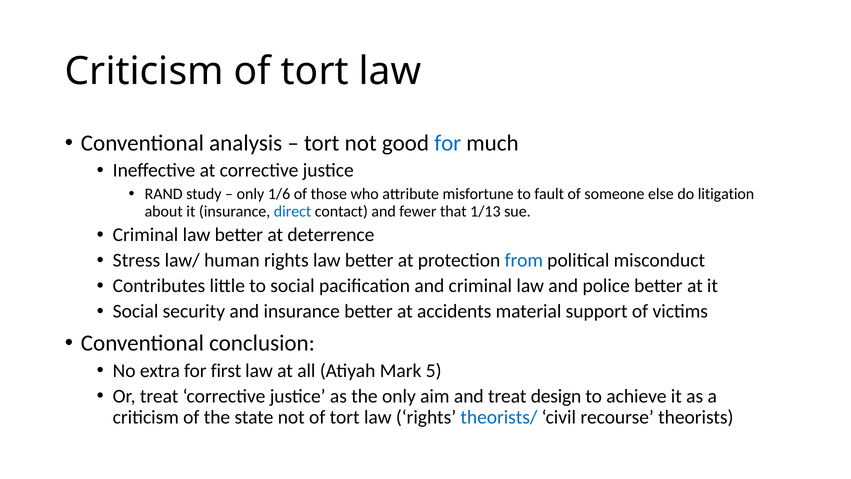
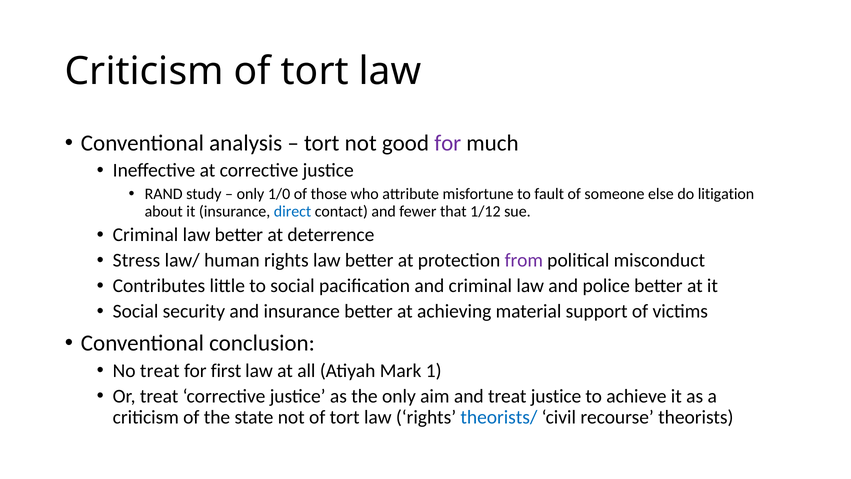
for at (448, 143) colour: blue -> purple
1/6: 1/6 -> 1/0
1/13: 1/13 -> 1/12
from colour: blue -> purple
accidents: accidents -> achieving
No extra: extra -> treat
5: 5 -> 1
treat design: design -> justice
